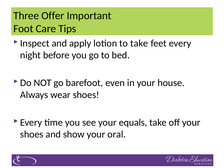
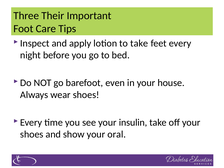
Offer: Offer -> Their
equals: equals -> insulin
